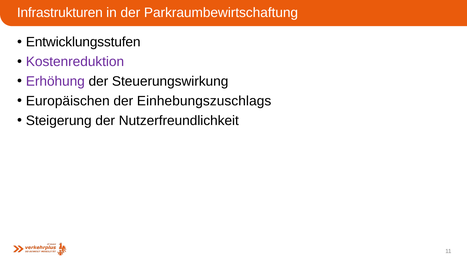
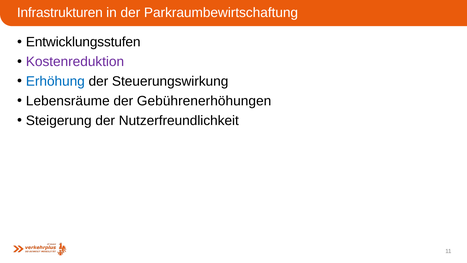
Erhöhung colour: purple -> blue
Europäischen: Europäischen -> Lebensräume
Einhebungszuschlags: Einhebungszuschlags -> Gebührenerhöhungen
